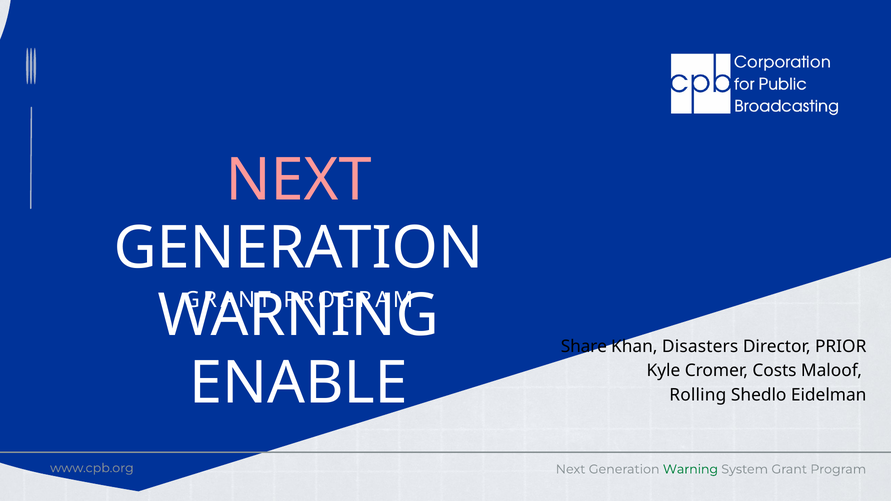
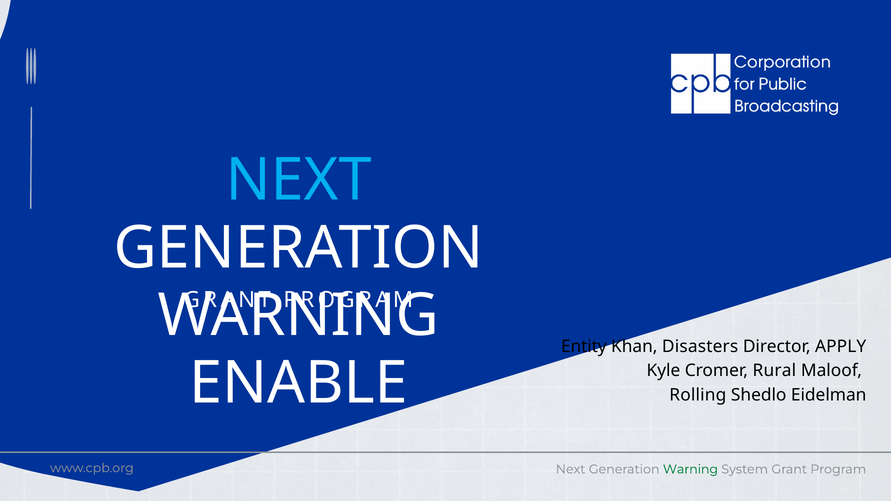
NEXT at (299, 180) colour: pink -> light blue
Share: Share -> Entity
PRIOR: PRIOR -> APPLY
Costs: Costs -> Rural
